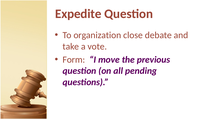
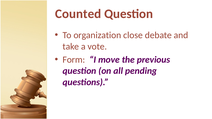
Expedite: Expedite -> Counted
